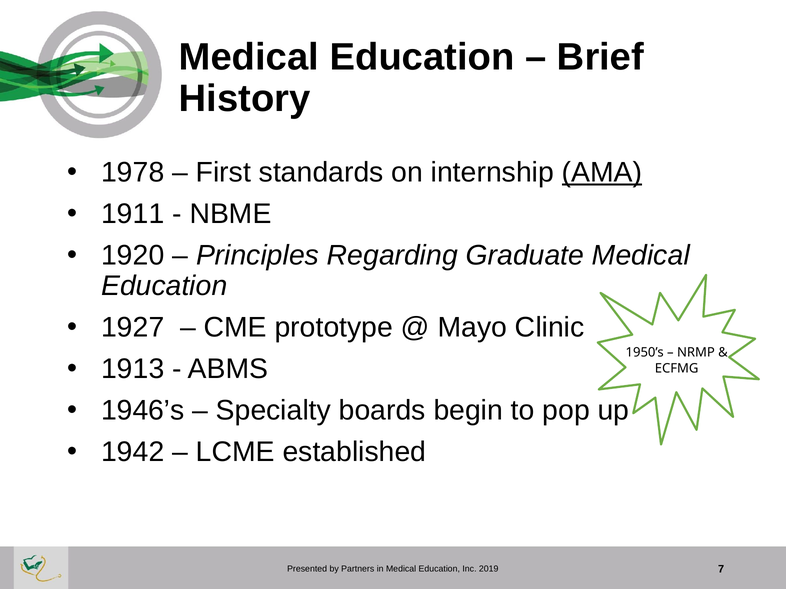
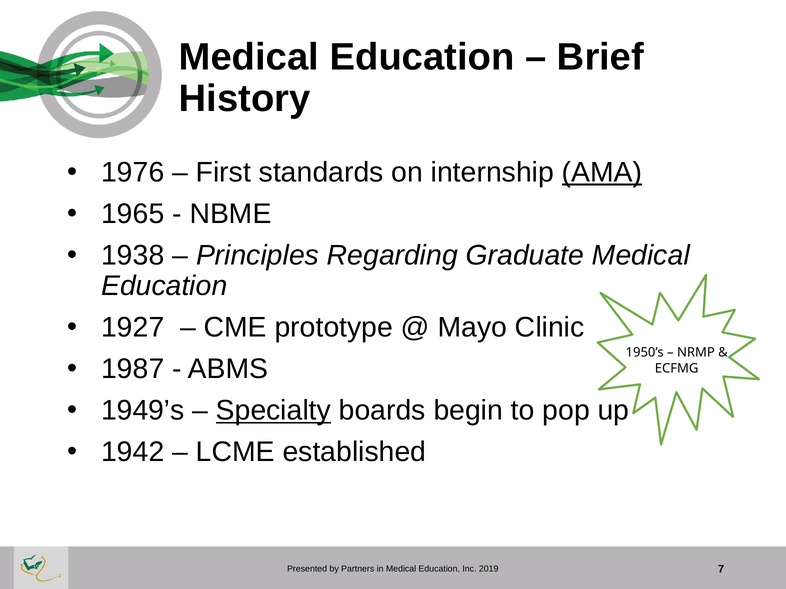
1978: 1978 -> 1976
1911: 1911 -> 1965
1920: 1920 -> 1938
1913: 1913 -> 1987
1946’s: 1946’s -> 1949’s
Specialty underline: none -> present
